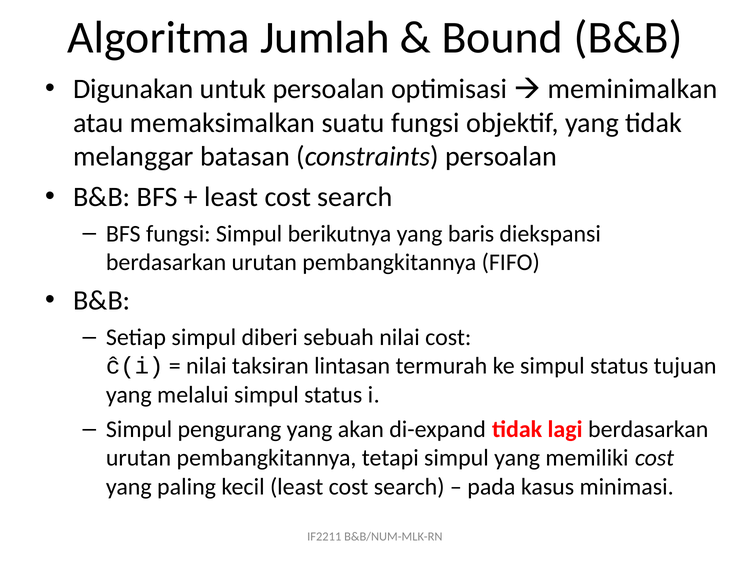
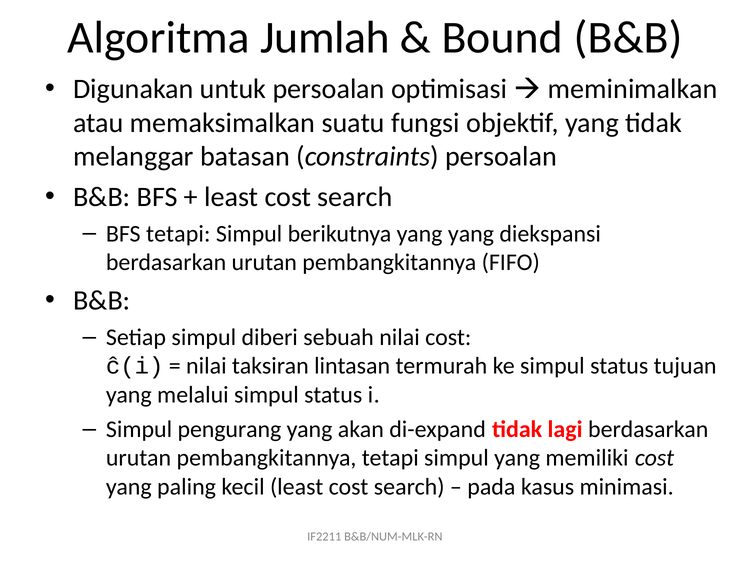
BFS fungsi: fungsi -> tetapi
yang baris: baris -> yang
